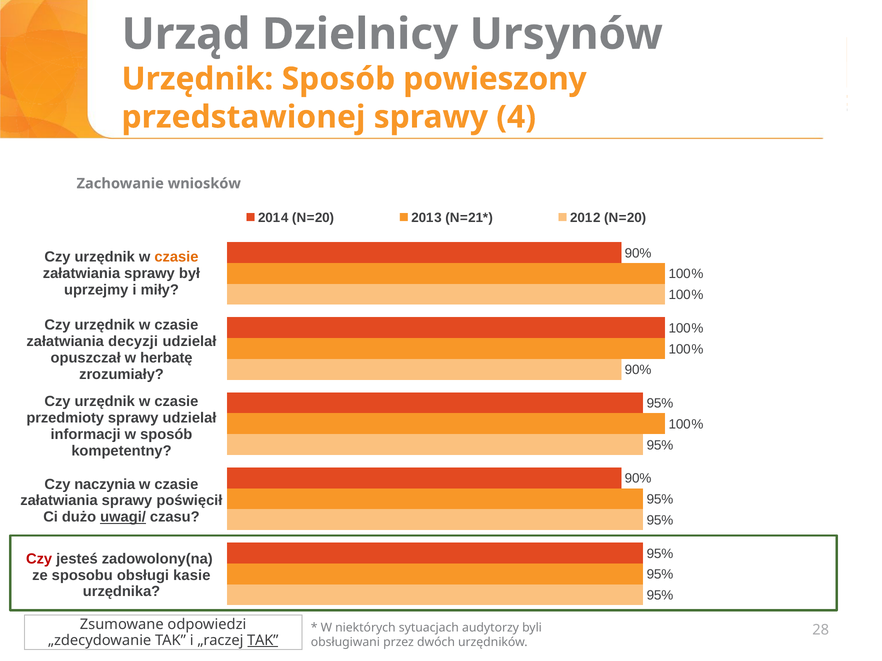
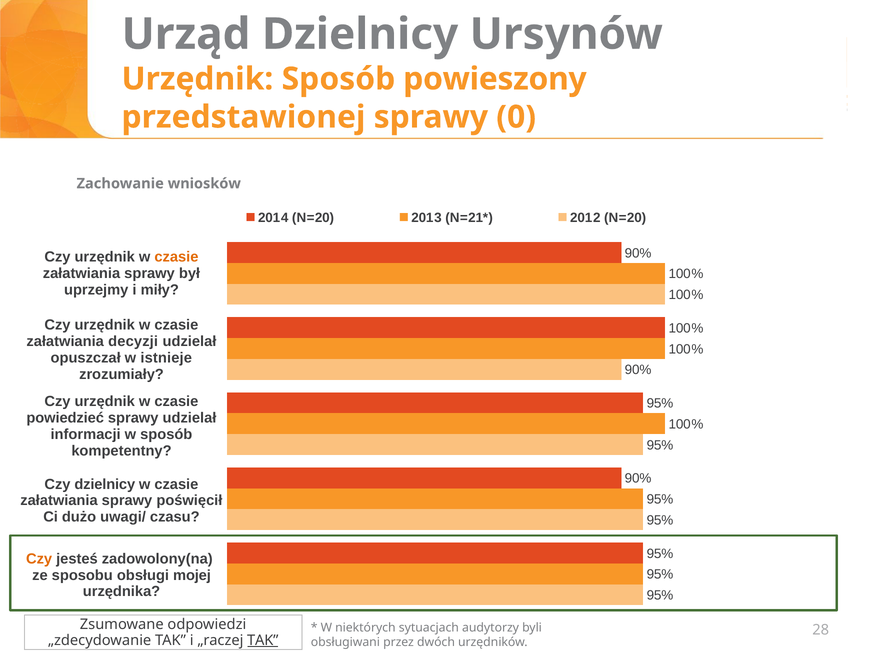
4: 4 -> 0
herbatę: herbatę -> istnieje
przedmioty: przedmioty -> powiedzieć
Czy naczynia: naczynia -> dzielnicy
uwagi/ underline: present -> none
Czy at (39, 559) colour: red -> orange
kasie: kasie -> mojej
